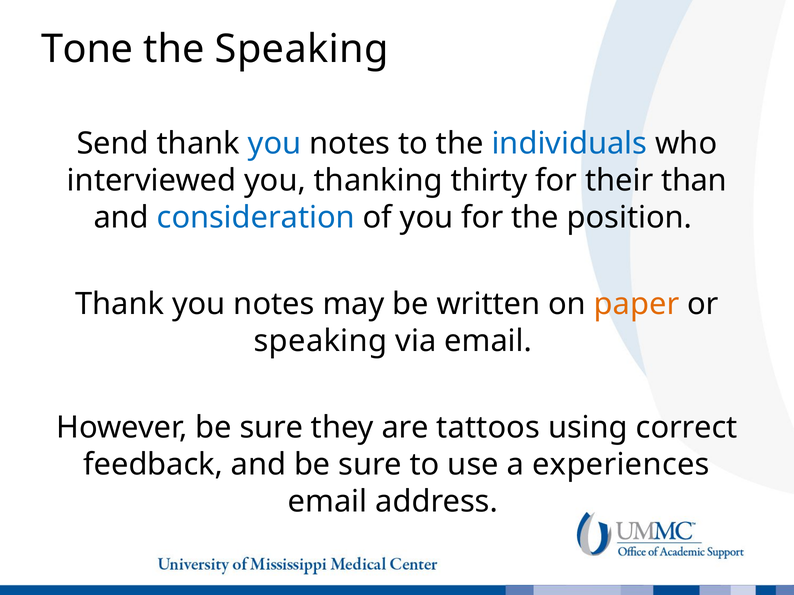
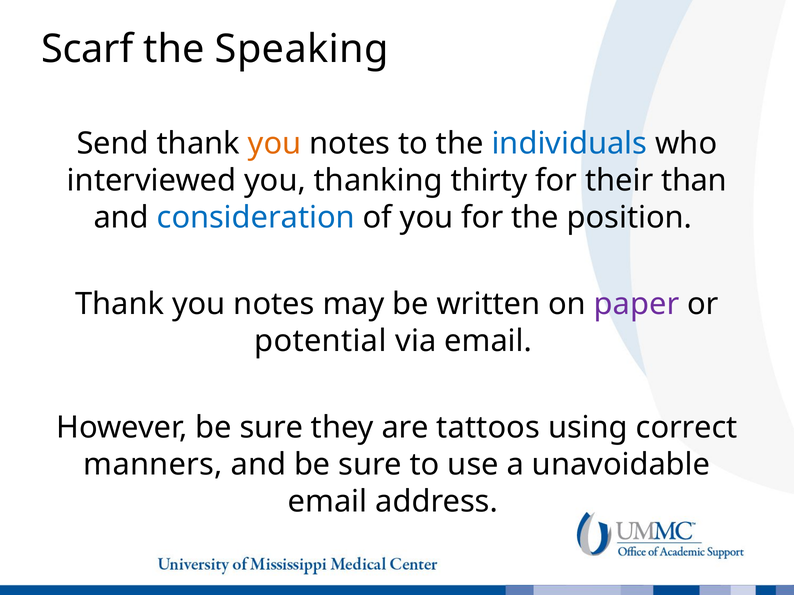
Tone: Tone -> Scarf
you at (275, 144) colour: blue -> orange
paper colour: orange -> purple
speaking at (320, 342): speaking -> potential
feedback: feedback -> manners
experiences: experiences -> unavoidable
